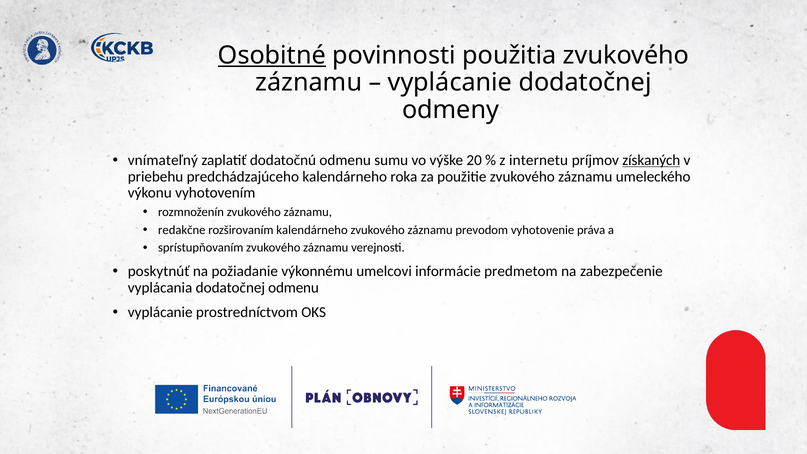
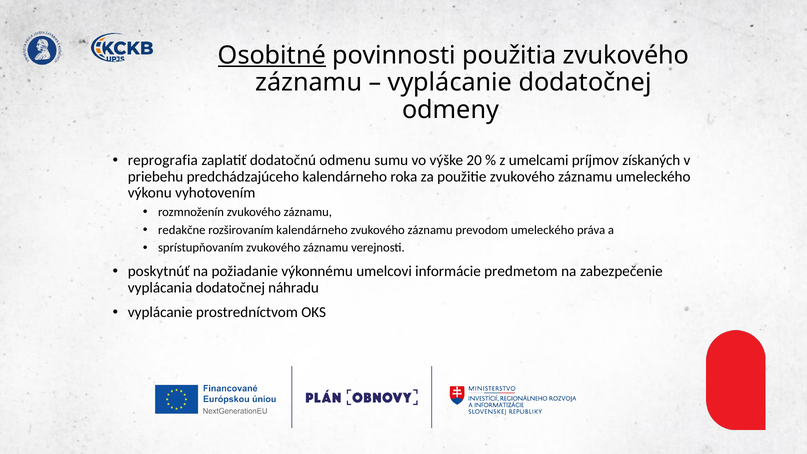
vnímateľný: vnímateľný -> reprografia
internetu: internetu -> umelcami
získaných underline: present -> none
prevodom vyhotovenie: vyhotovenie -> umeleckého
dodatočnej odmenu: odmenu -> náhradu
